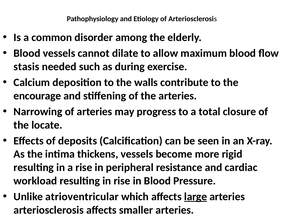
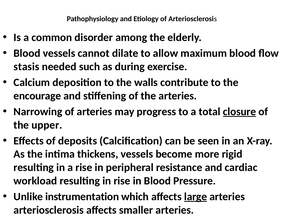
closure underline: none -> present
locate: locate -> upper
atrioventricular: atrioventricular -> instrumentation
